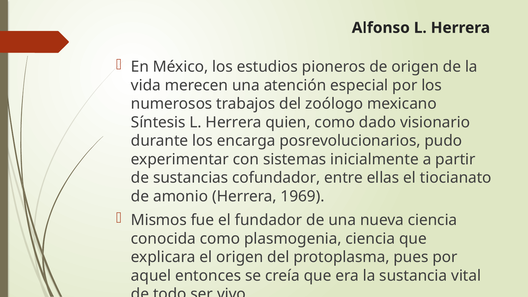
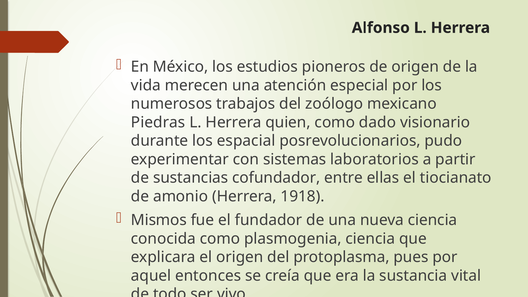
Síntesis: Síntesis -> Piedras
encarga: encarga -> espacial
inicialmente: inicialmente -> laboratorios
1969: 1969 -> 1918
